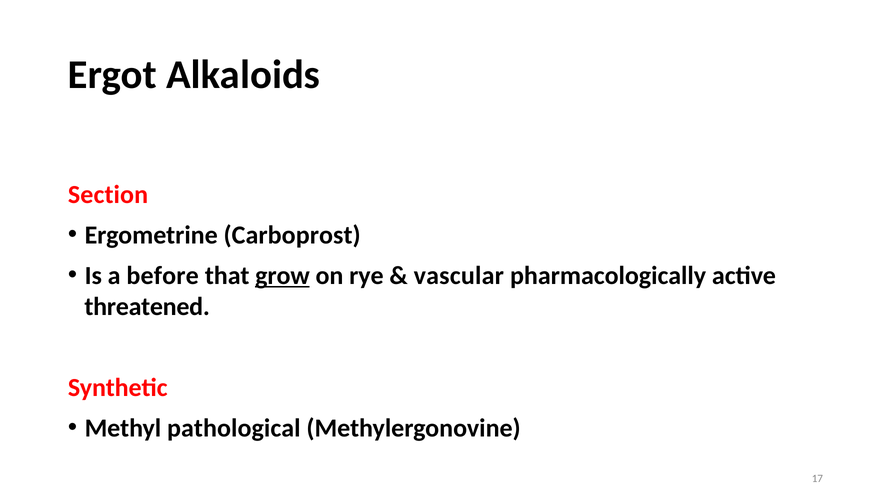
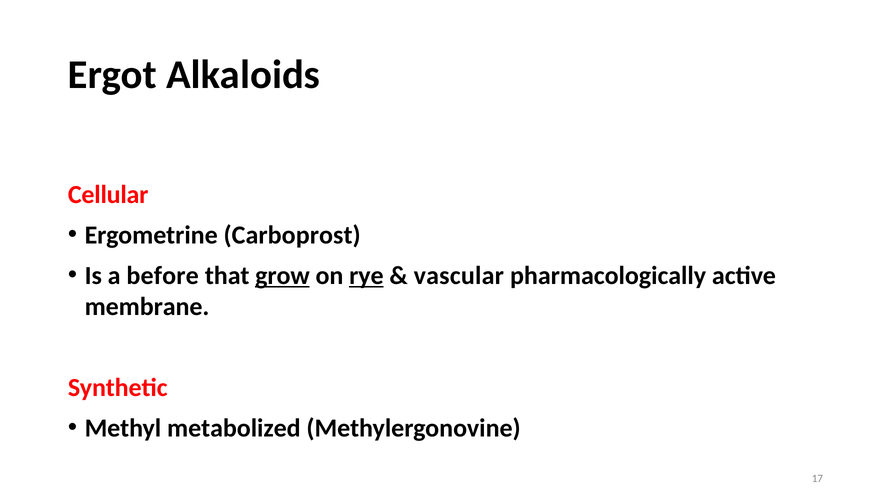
Section: Section -> Cellular
rye underline: none -> present
threatened: threatened -> membrane
pathological: pathological -> metabolized
